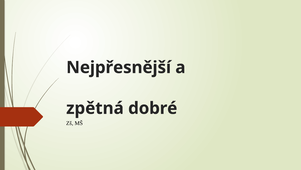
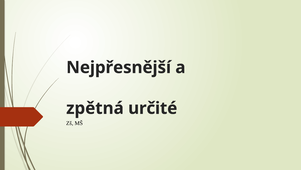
dobré: dobré -> určité
